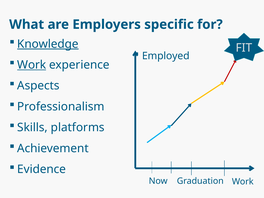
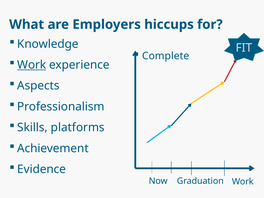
specific: specific -> hiccups
Knowledge underline: present -> none
Employed: Employed -> Complete
